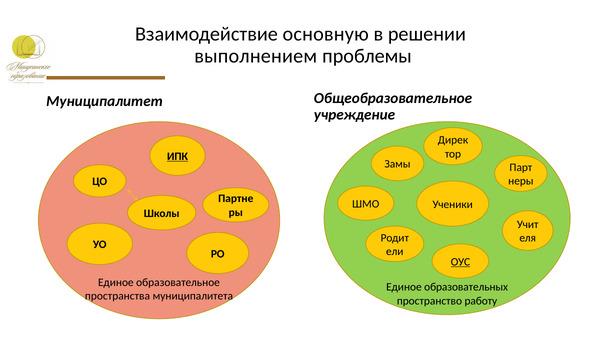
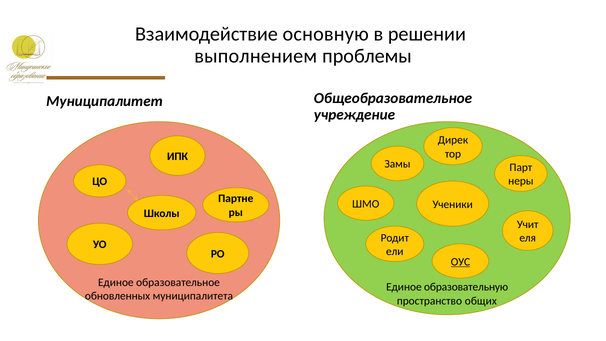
ИПК underline: present -> none
образовательных: образовательных -> образовательную
пространства: пространства -> обновленных
работу: работу -> общих
